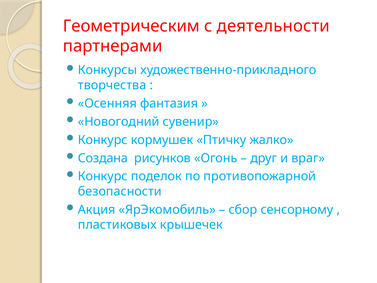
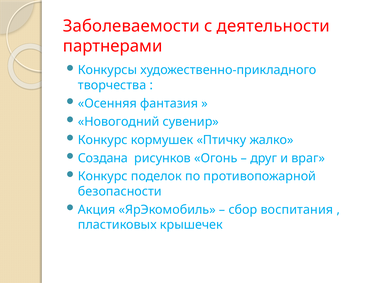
Геометрическим: Геометрическим -> Заболеваемости
сенсорному: сенсорному -> воспитания
